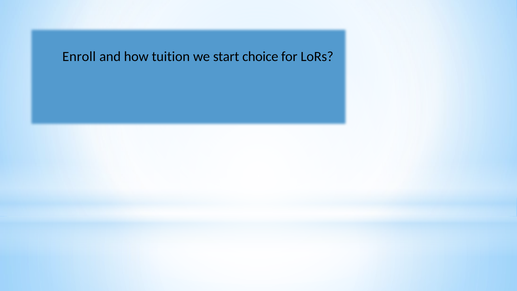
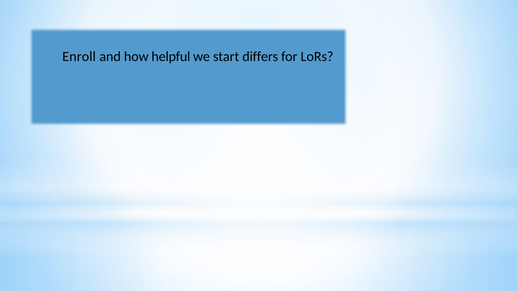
tuition: tuition -> helpful
choice: choice -> differs
